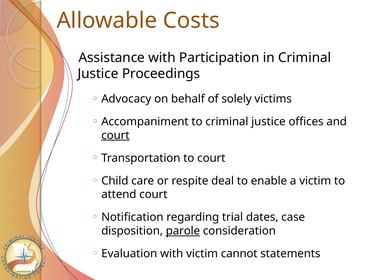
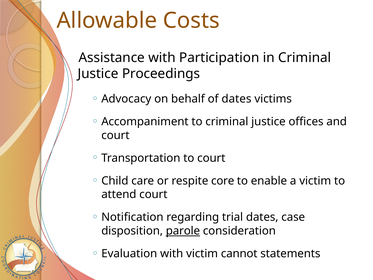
of solely: solely -> dates
court at (115, 135) underline: present -> none
deal: deal -> core
